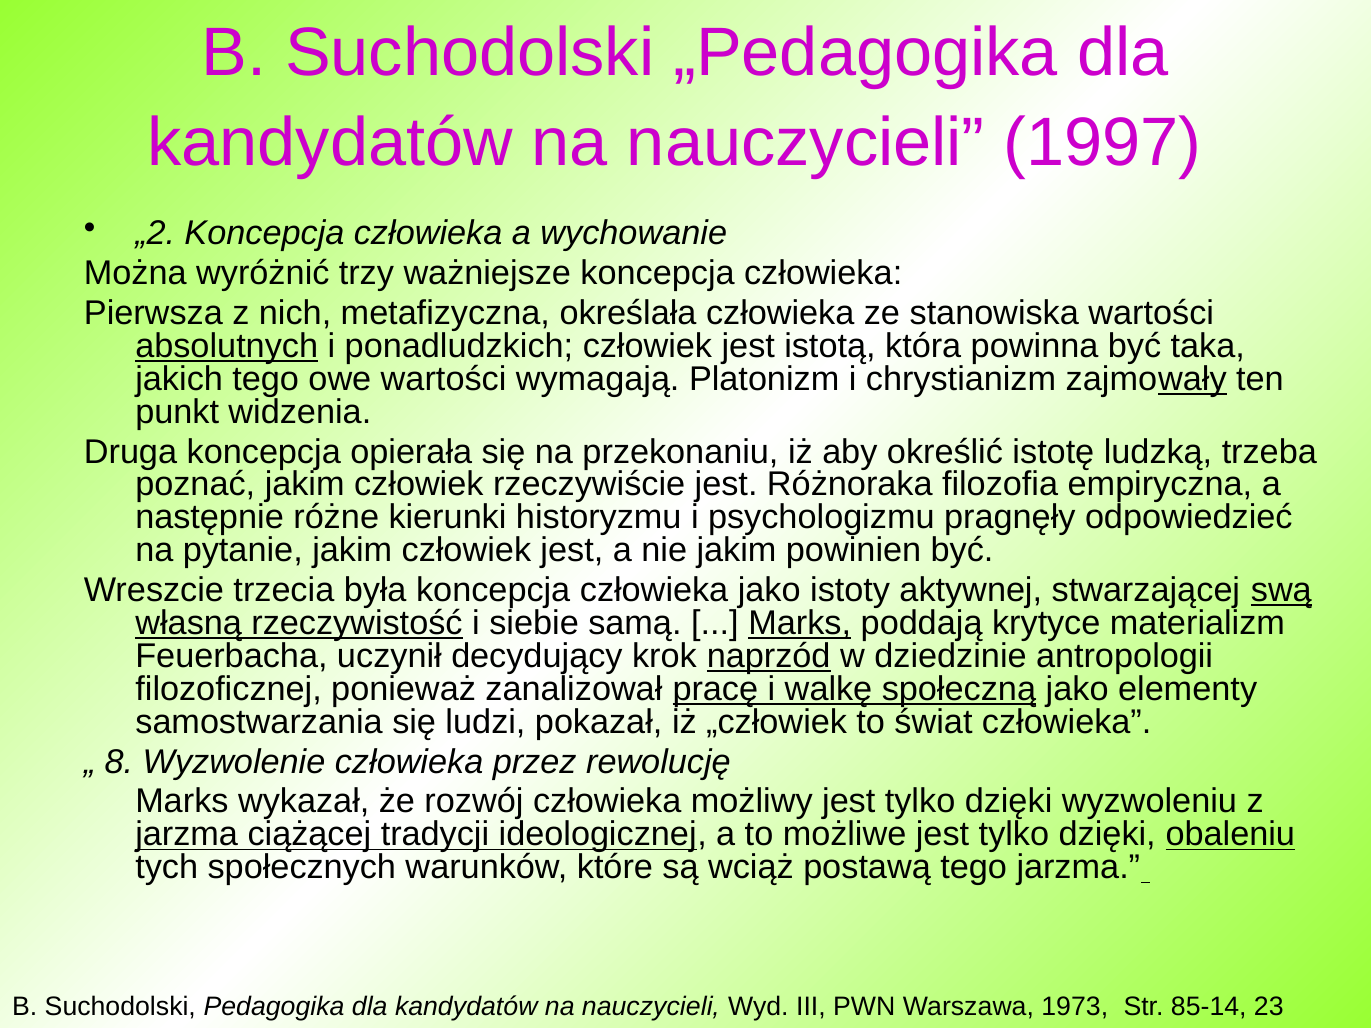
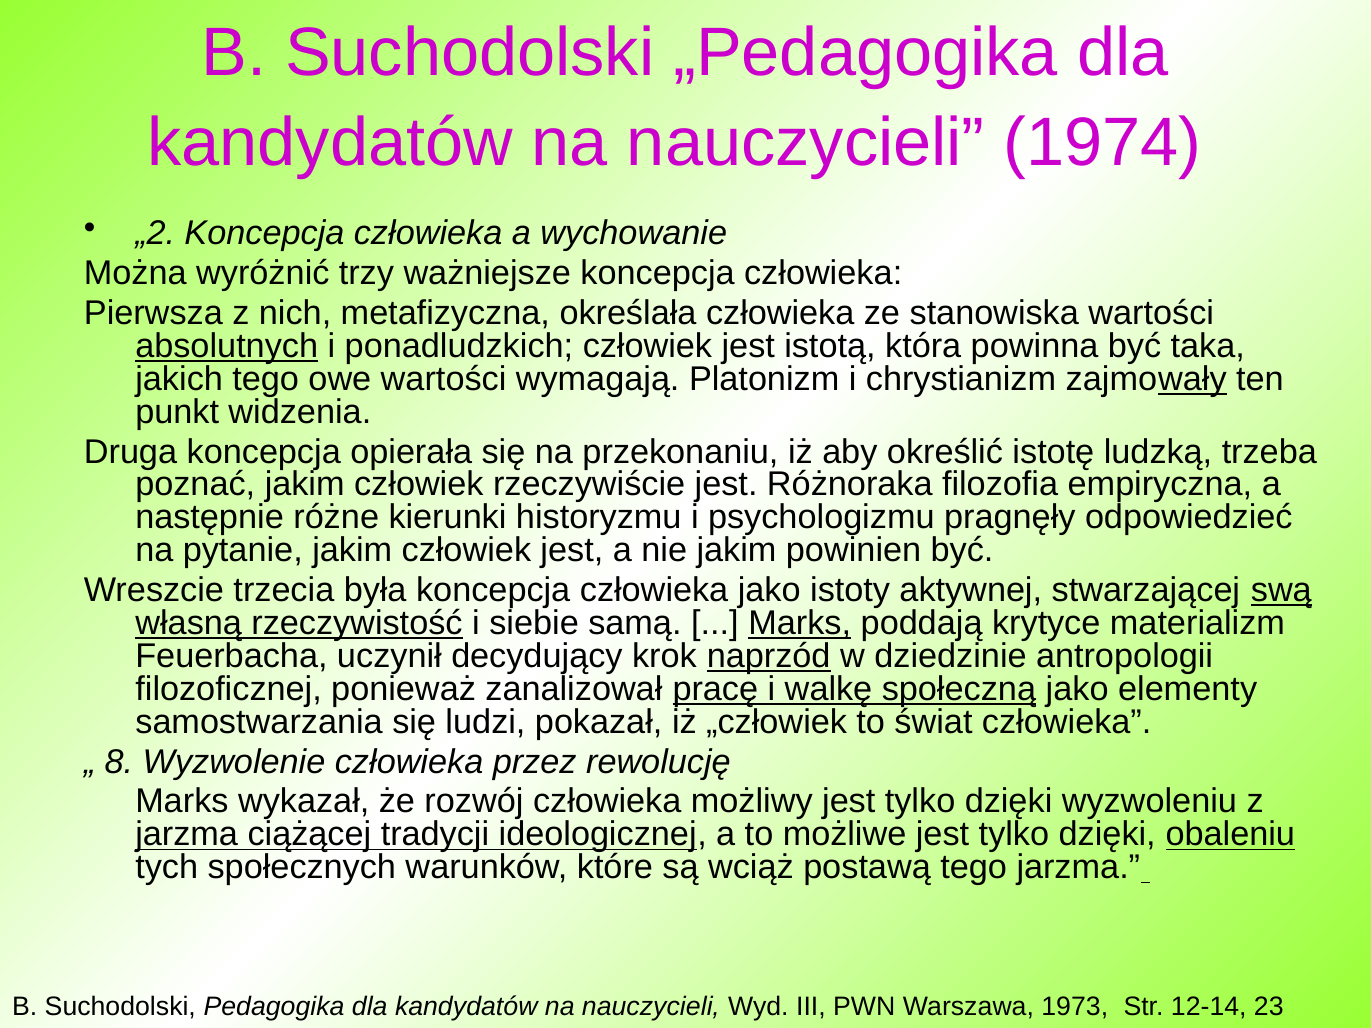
1997: 1997 -> 1974
85-14: 85-14 -> 12-14
